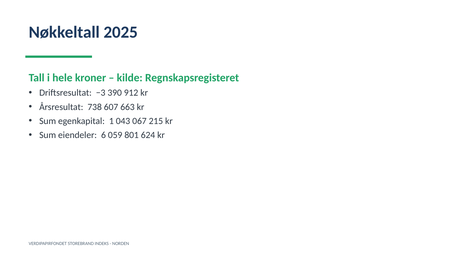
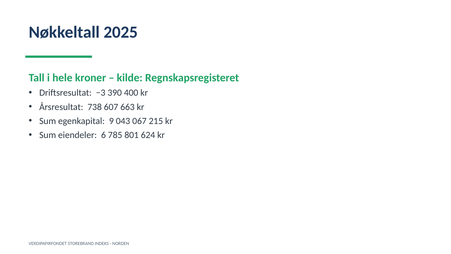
912: 912 -> 400
1: 1 -> 9
059: 059 -> 785
